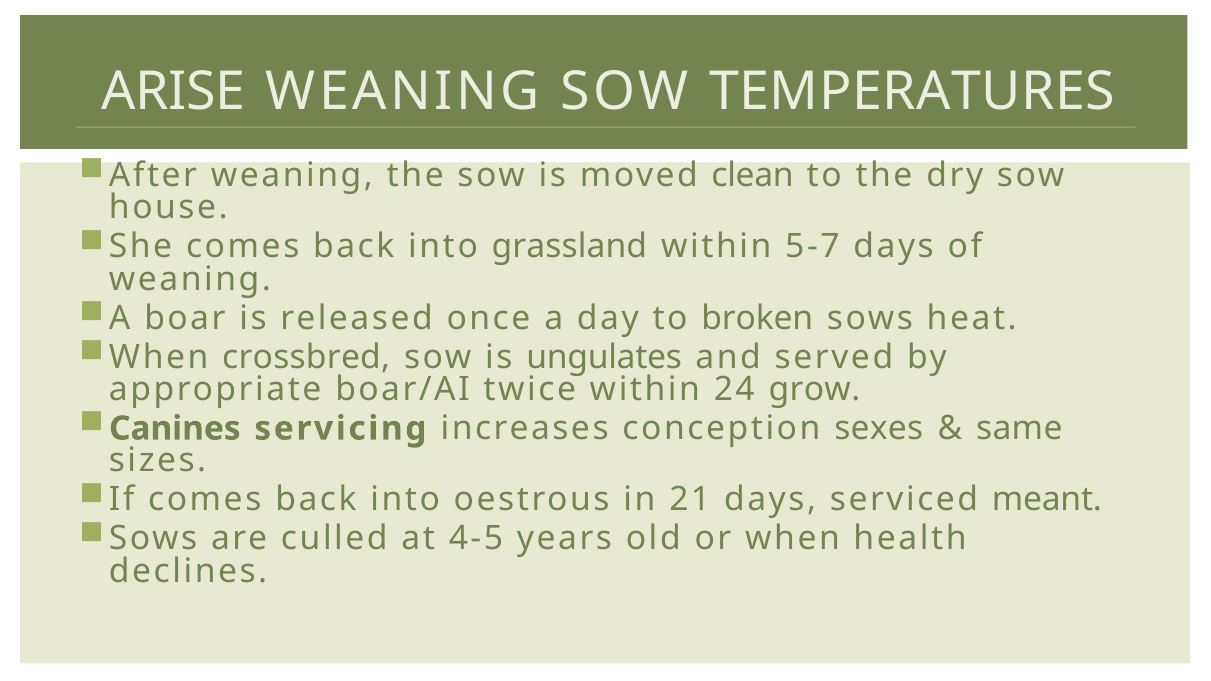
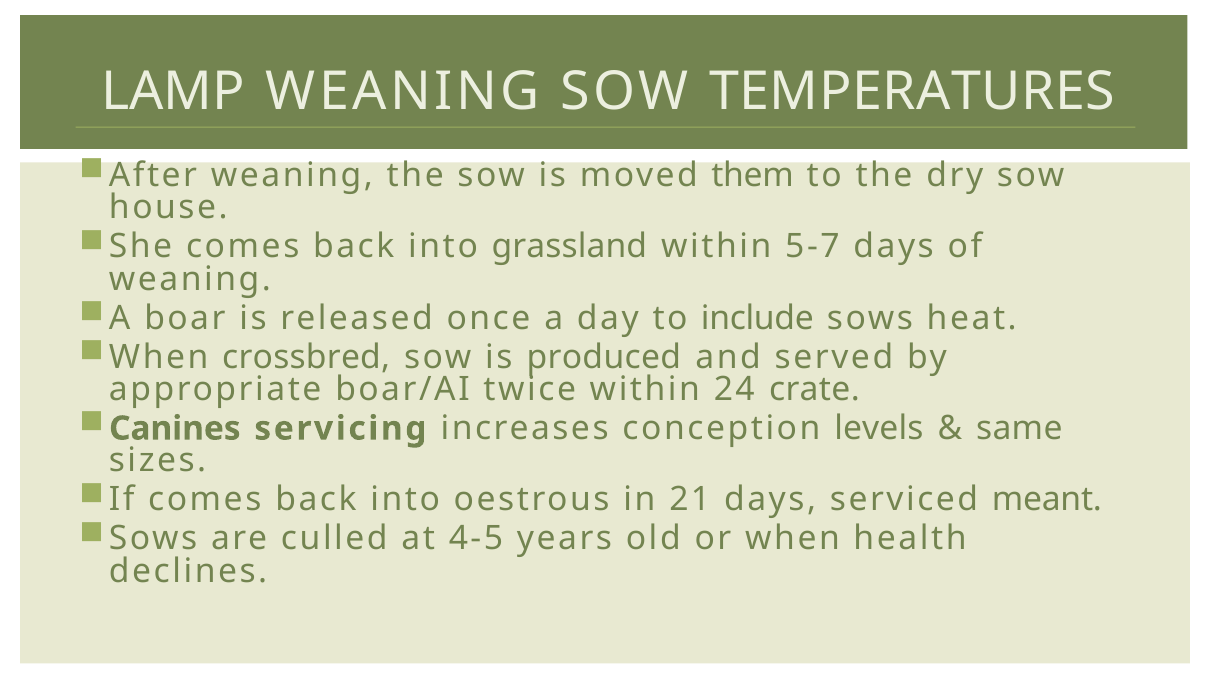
ARISE: ARISE -> LAMP
clean: clean -> them
broken: broken -> include
ungulates: ungulates -> produced
grow: grow -> crate
sexes: sexes -> levels
